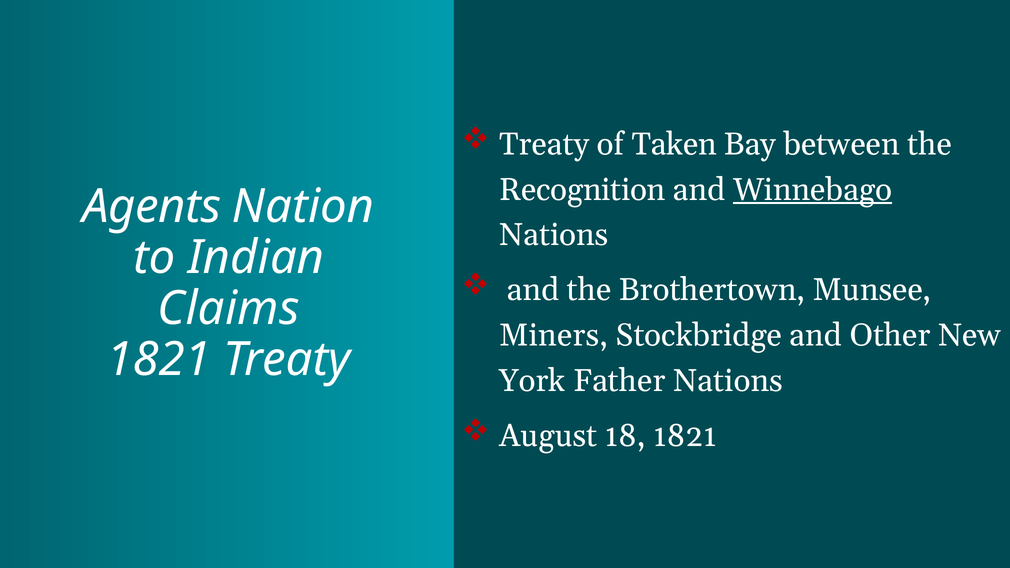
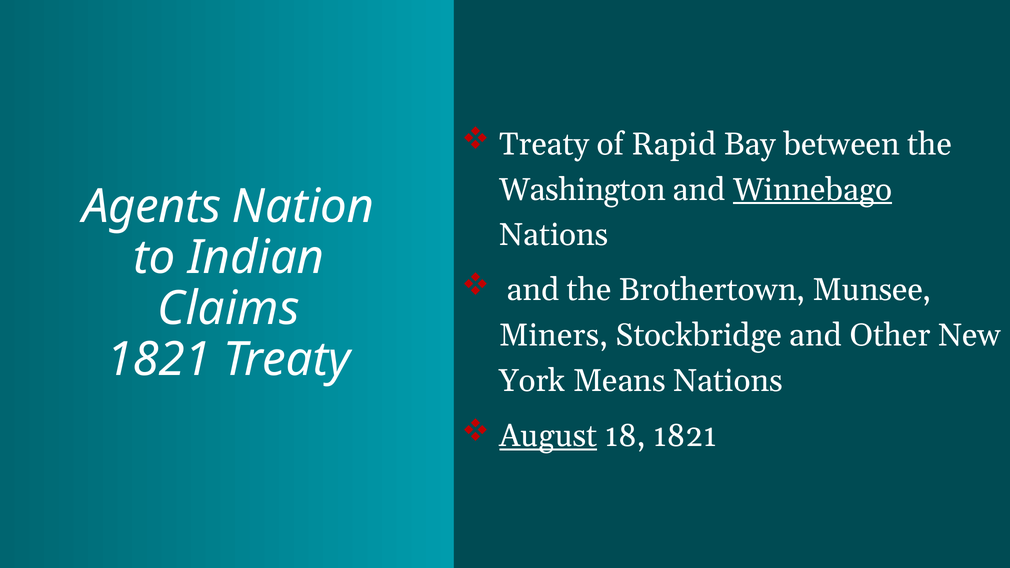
Taken: Taken -> Rapid
Recognition: Recognition -> Washington
Father: Father -> Means
August underline: none -> present
